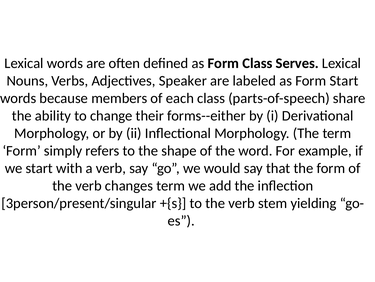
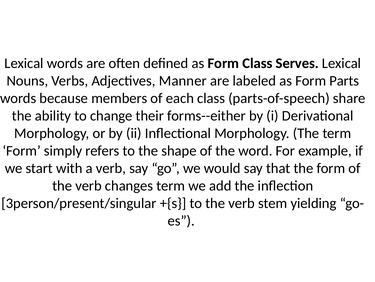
Speaker: Speaker -> Manner
Form Start: Start -> Parts
